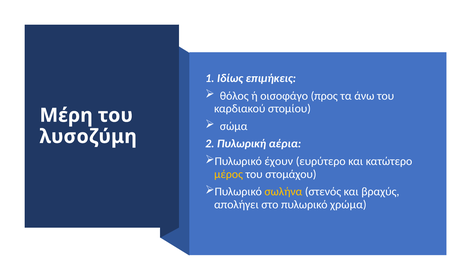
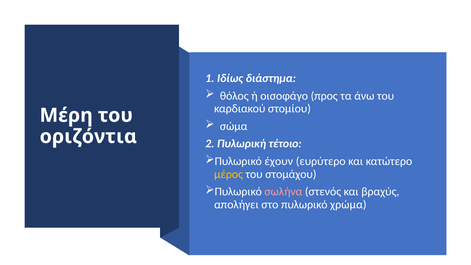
επιμήκεις: επιμήκεις -> διάστημα
λυσοζύμη: λυσοζύμη -> οριζόντια
αέρια: αέρια -> τέτοιο
σωλήνα colour: yellow -> pink
